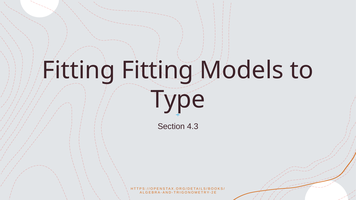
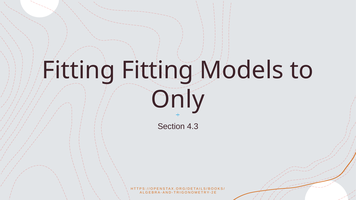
Type: Type -> Only
